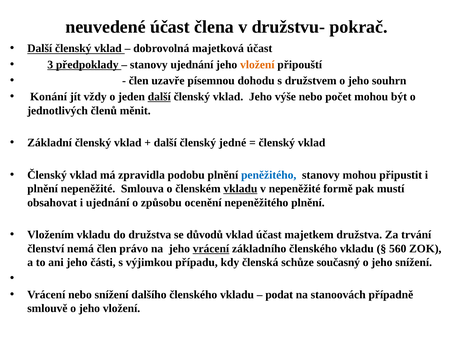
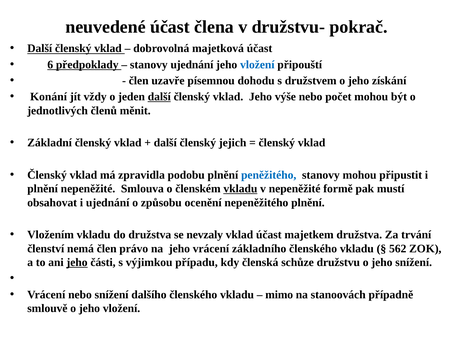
3: 3 -> 6
vložení at (257, 65) colour: orange -> blue
souhrn: souhrn -> získání
jedné: jedné -> jejich
důvodů: důvodů -> nevzaly
vrácení at (211, 249) underline: present -> none
560: 560 -> 562
jeho at (77, 262) underline: none -> present
současný: současný -> družstvu
podat: podat -> mimo
